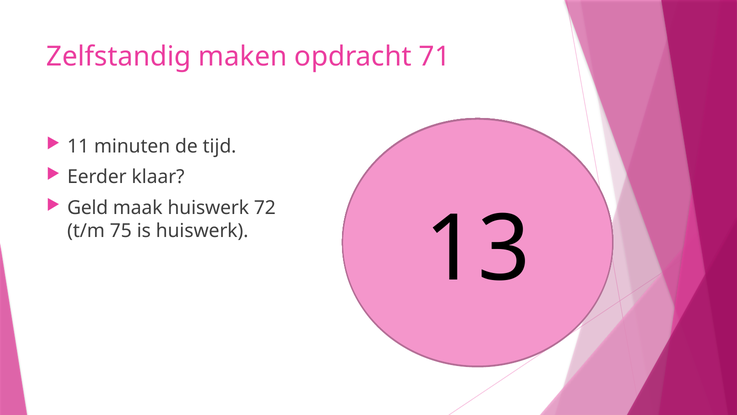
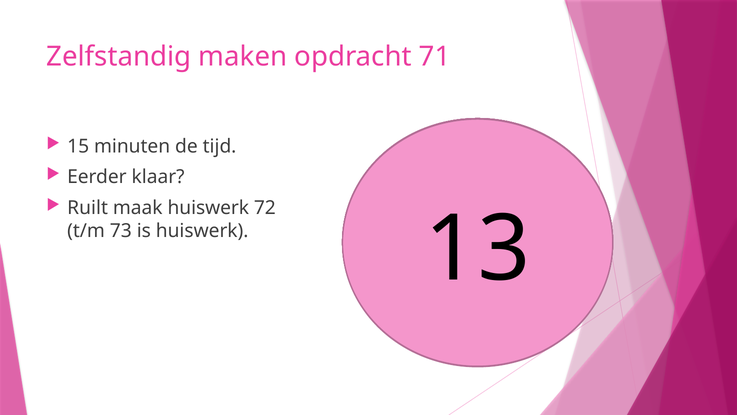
11 at (78, 146): 11 -> 15
Geld: Geld -> Ruilt
75: 75 -> 73
